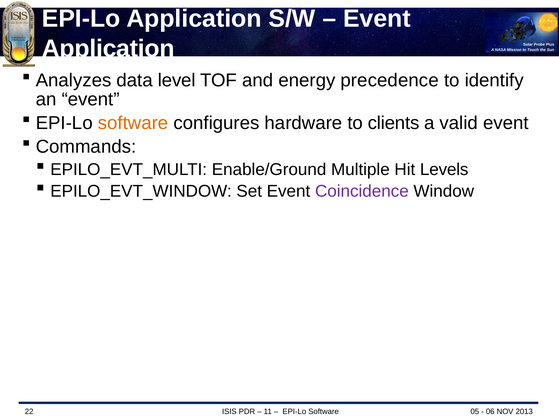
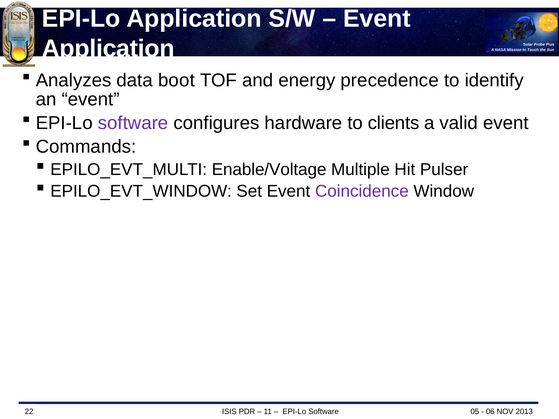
level: level -> boot
software at (133, 123) colour: orange -> purple
Enable/Ground: Enable/Ground -> Enable/Voltage
Levels: Levels -> Pulser
